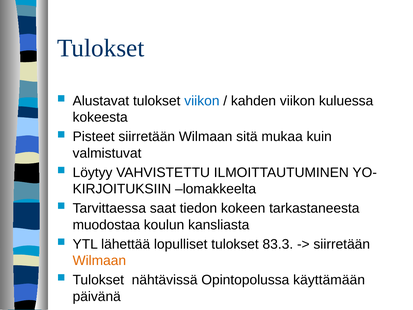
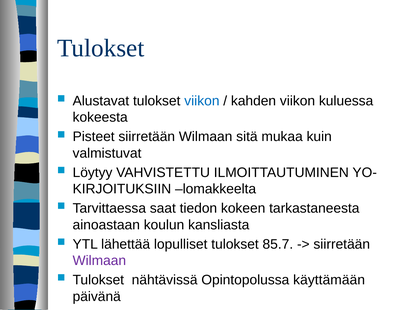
muodostaa: muodostaa -> ainoastaan
83.3: 83.3 -> 85.7
Wilmaan at (99, 260) colour: orange -> purple
